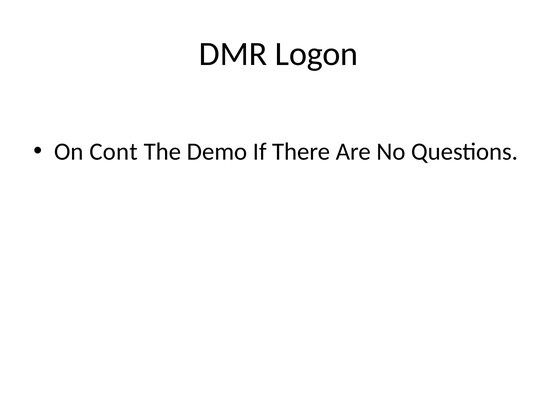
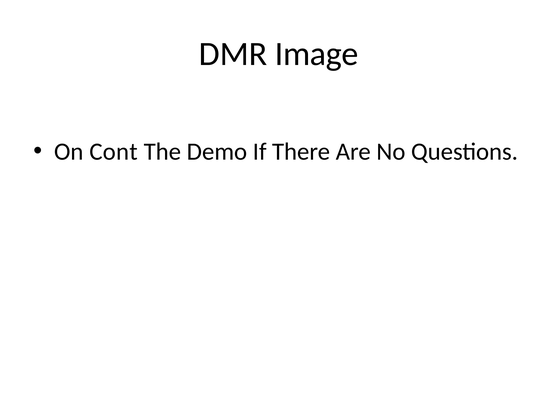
Logon: Logon -> Image
